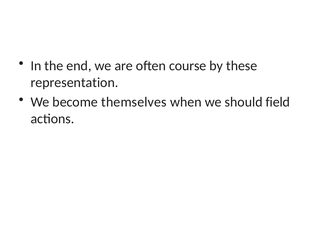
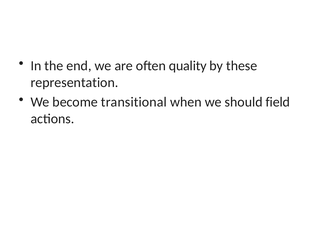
course: course -> quality
themselves: themselves -> transitional
